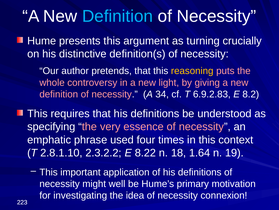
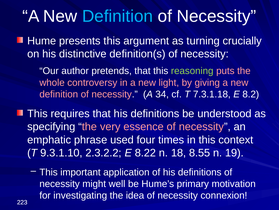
reasoning colour: yellow -> light green
6.9.2.83: 6.9.2.83 -> 7.3.1.18
2.8.1.10: 2.8.1.10 -> 9.3.1.10
1.64: 1.64 -> 8.55
